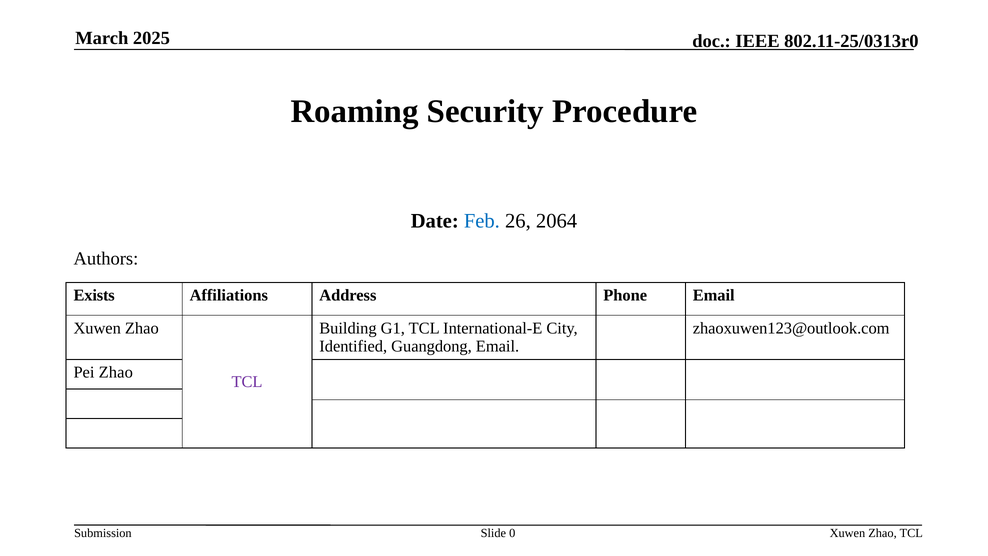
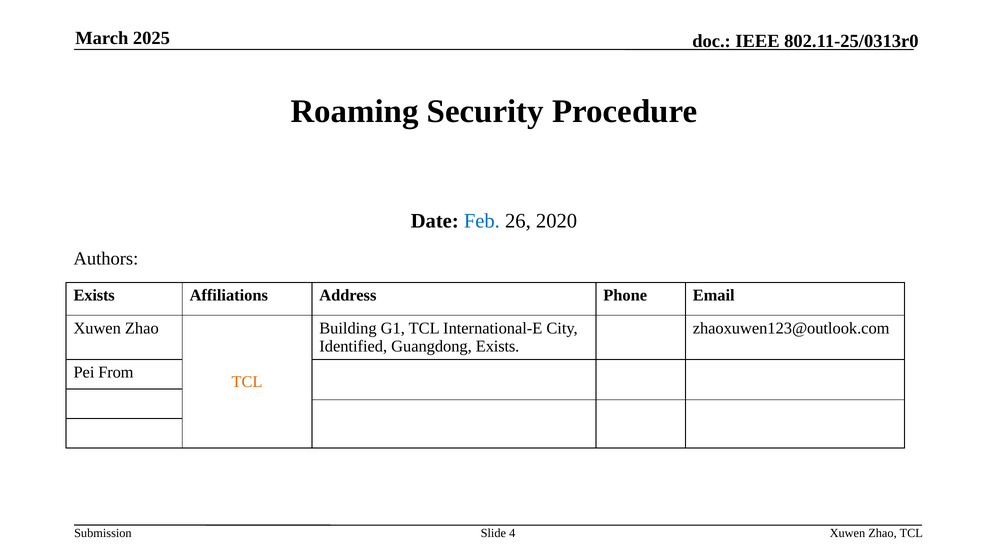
2064: 2064 -> 2020
Guangdong Email: Email -> Exists
Pei Zhao: Zhao -> From
TCL at (247, 382) colour: purple -> orange
0: 0 -> 4
